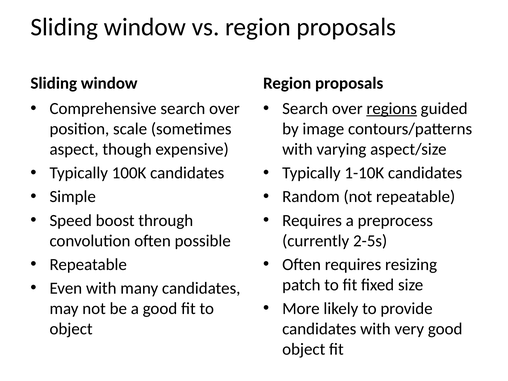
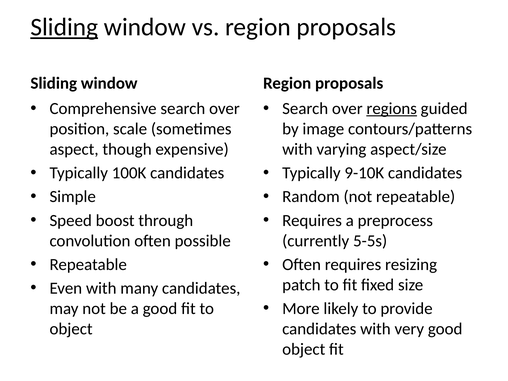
Sliding at (64, 27) underline: none -> present
1-10K: 1-10K -> 9-10K
2-5s: 2-5s -> 5-5s
